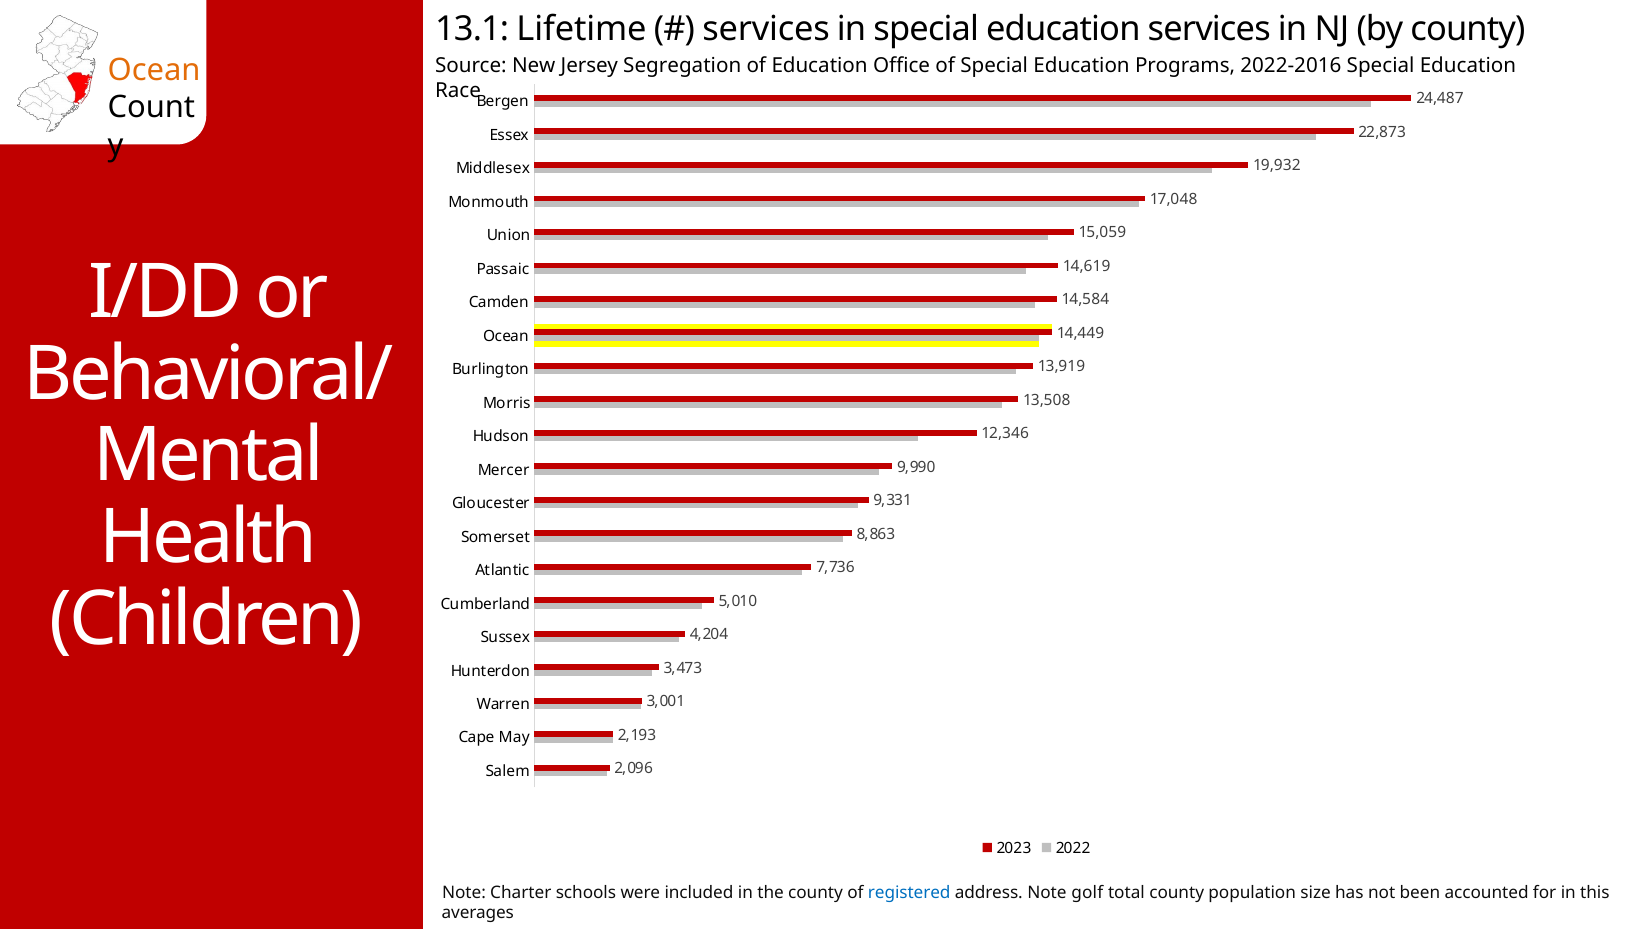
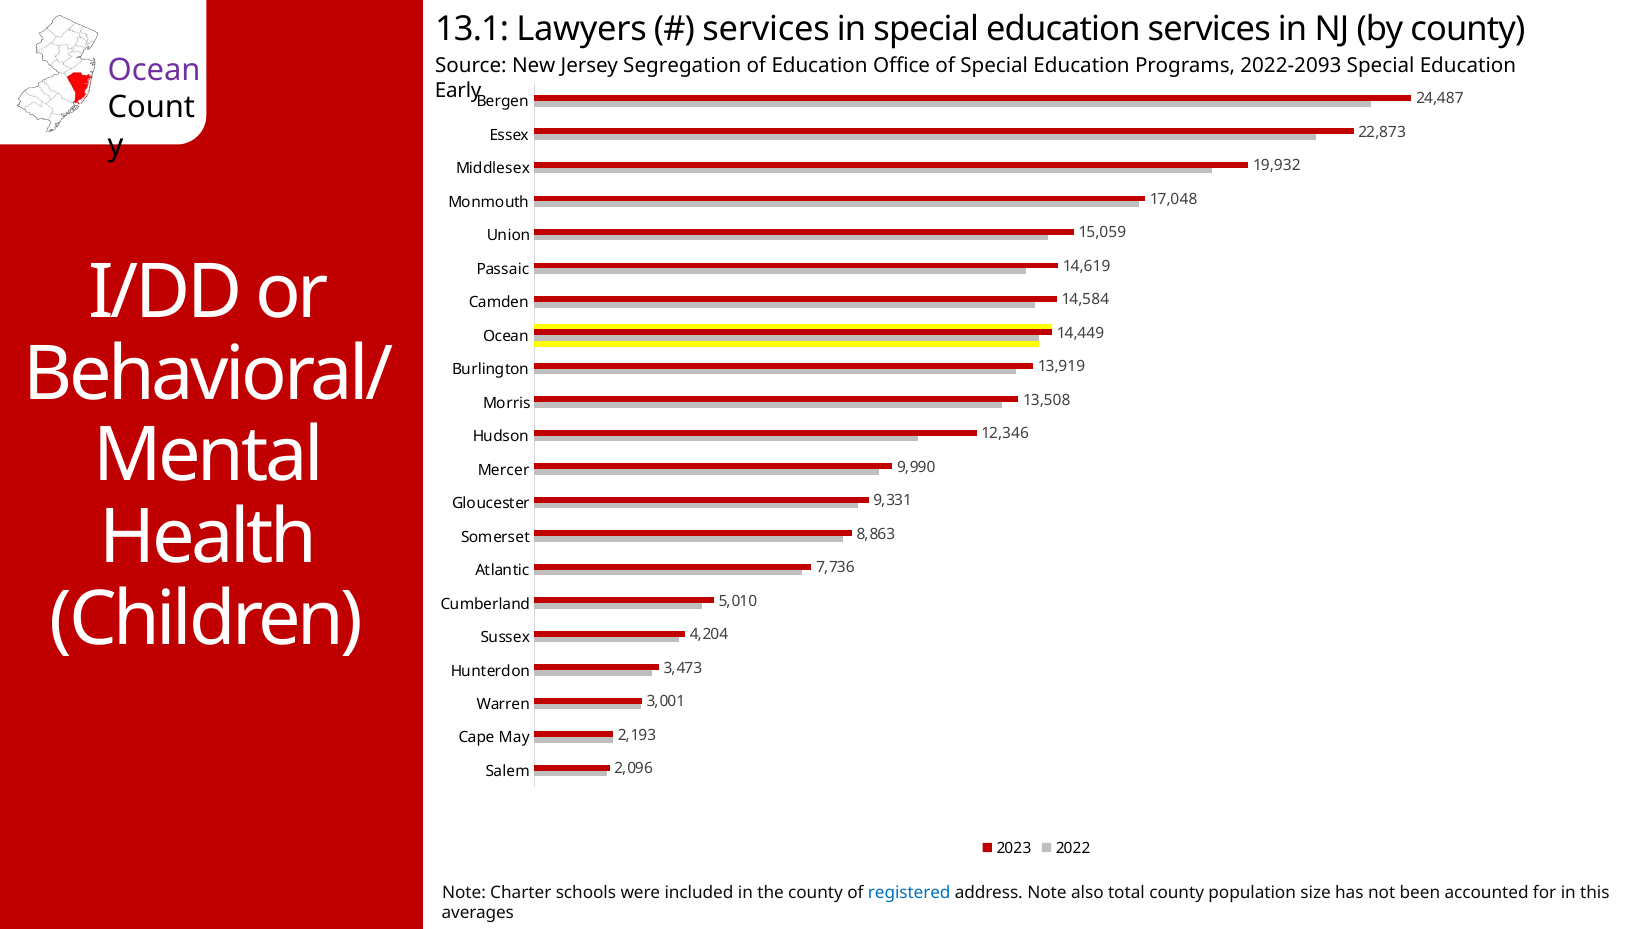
Lifetime: Lifetime -> Lawyers
2022-2016: 2022-2016 -> 2022-2093
Ocean at (154, 71) colour: orange -> purple
Race: Race -> Early
golf: golf -> also
